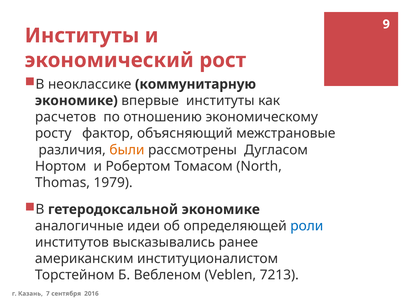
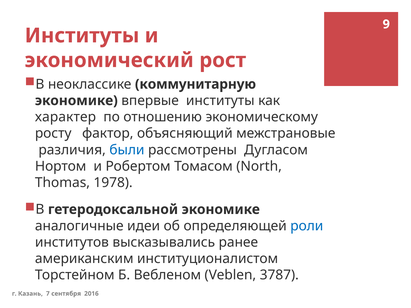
расчетов: расчетов -> характер
были colour: orange -> blue
1979: 1979 -> 1978
7213: 7213 -> 3787
